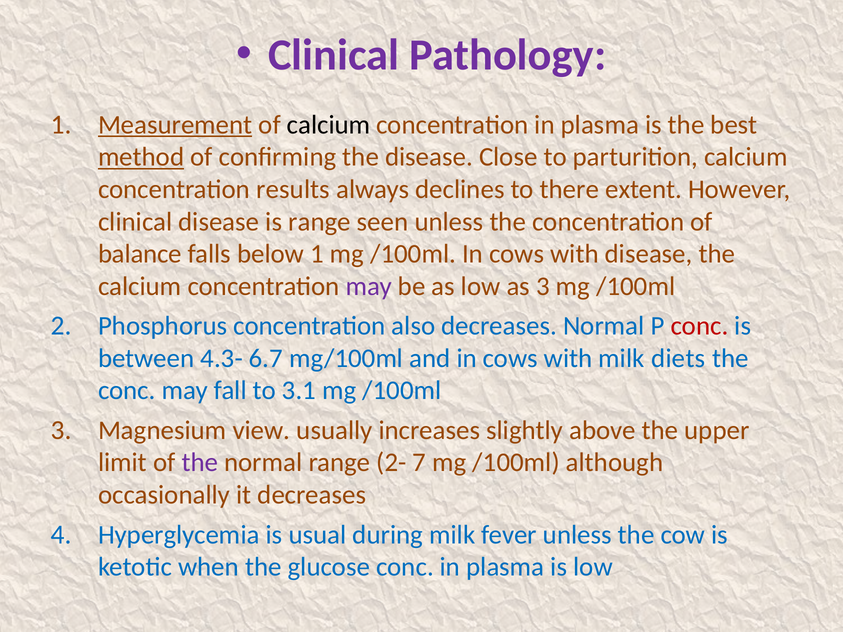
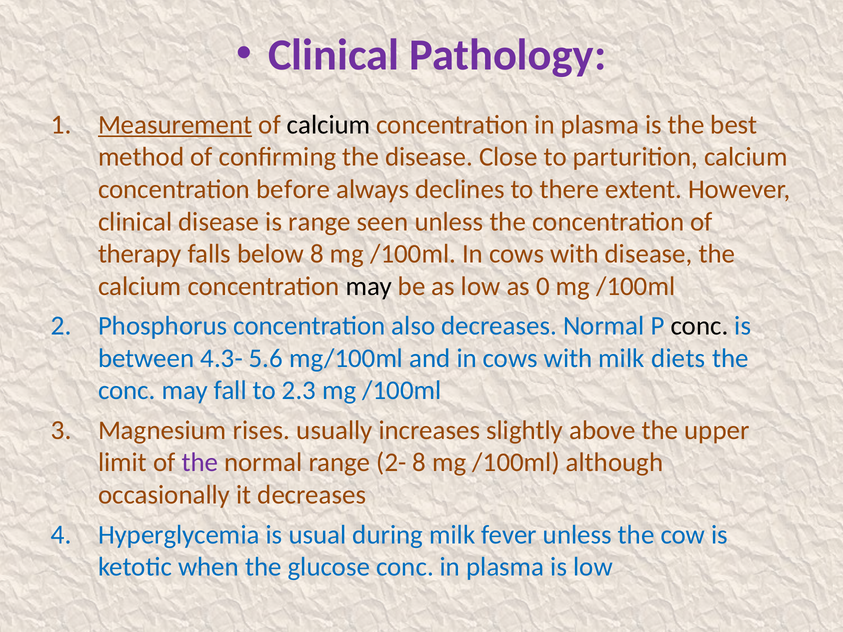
method underline: present -> none
results: results -> before
balance: balance -> therapy
below 1: 1 -> 8
may at (369, 286) colour: purple -> black
as 3: 3 -> 0
conc at (699, 326) colour: red -> black
6.7: 6.7 -> 5.6
3.1: 3.1 -> 2.3
view: view -> rises
2- 7: 7 -> 8
